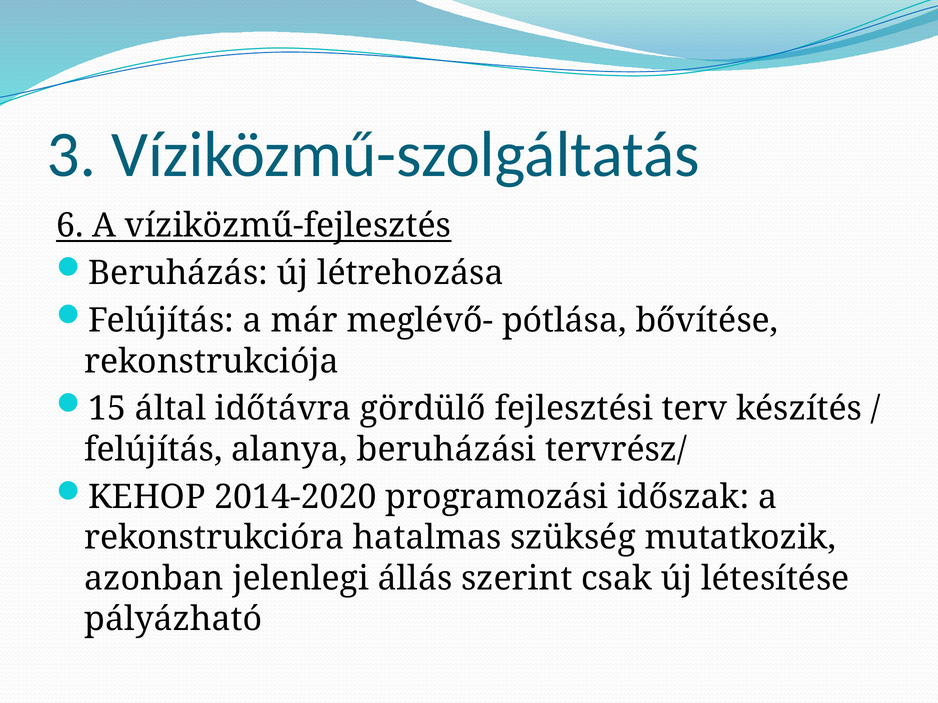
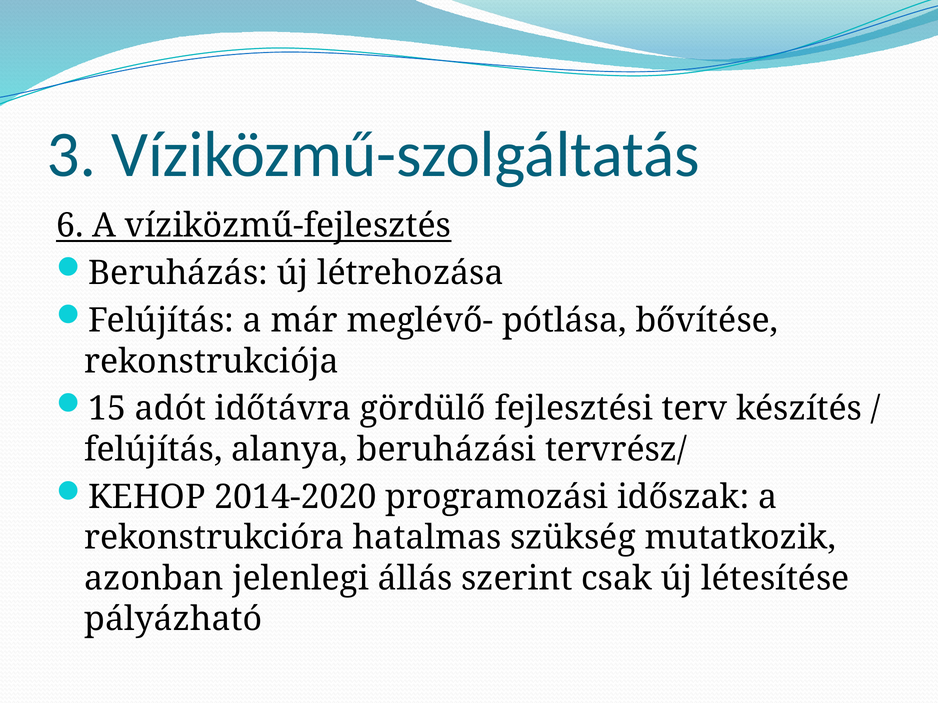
által: által -> adót
